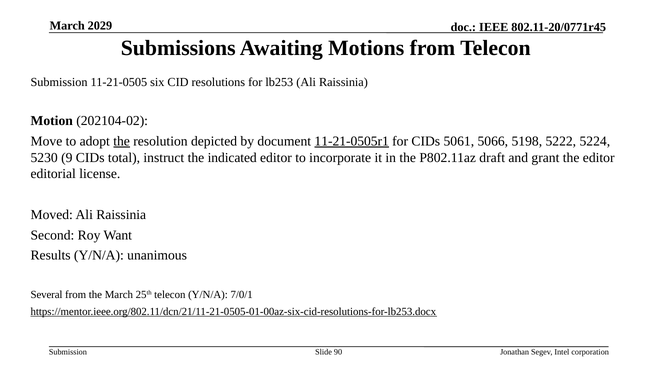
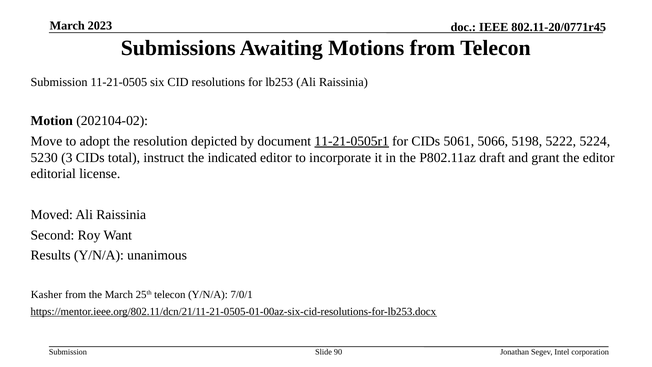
2029: 2029 -> 2023
the at (122, 141) underline: present -> none
9: 9 -> 3
Several: Several -> Kasher
